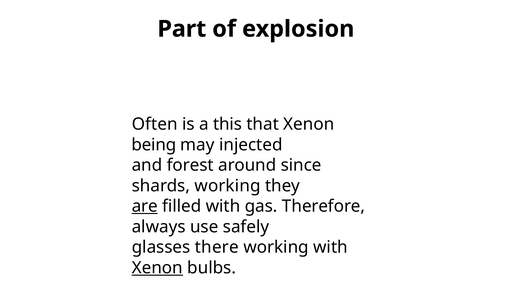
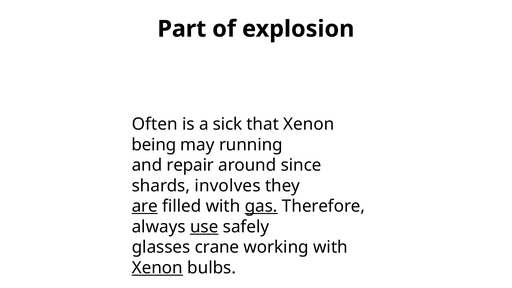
this: this -> sick
injected: injected -> running
forest: forest -> repair
shards working: working -> involves
gas underline: none -> present
use underline: none -> present
there: there -> crane
